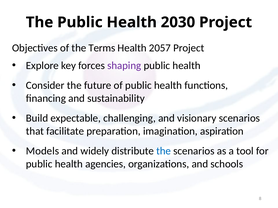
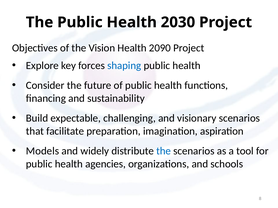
Terms: Terms -> Vision
2057: 2057 -> 2090
shaping colour: purple -> blue
